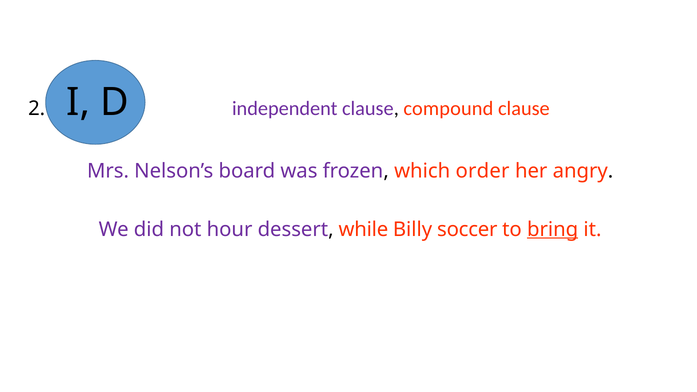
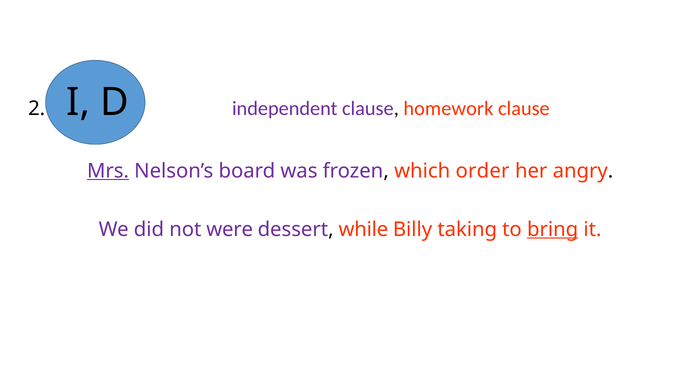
compound: compound -> homework
Mrs underline: none -> present
hour: hour -> were
soccer: soccer -> taking
